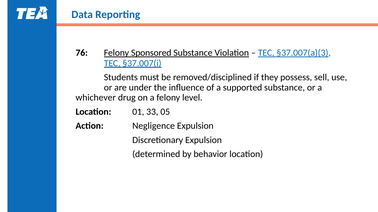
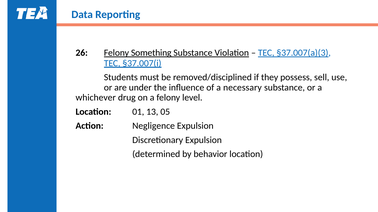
76: 76 -> 26
Sponsored: Sponsored -> Something
supported: supported -> necessary
33: 33 -> 13
